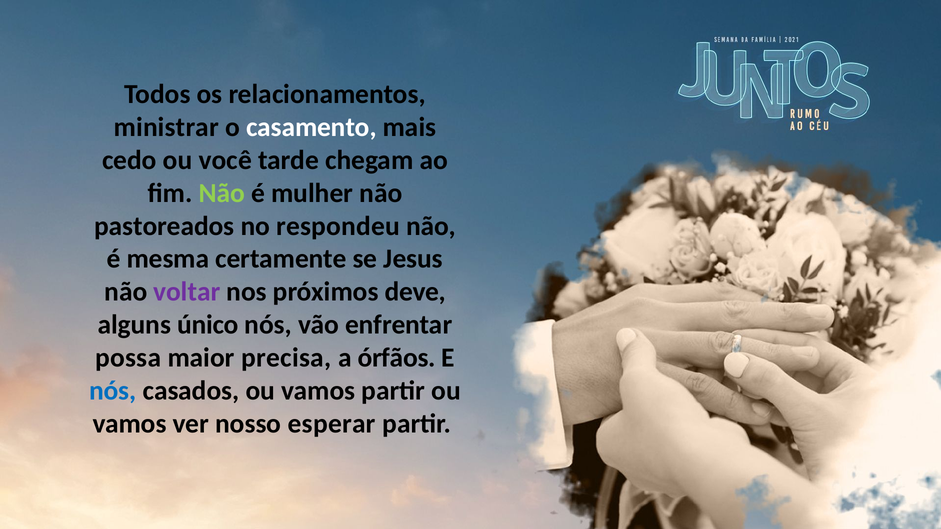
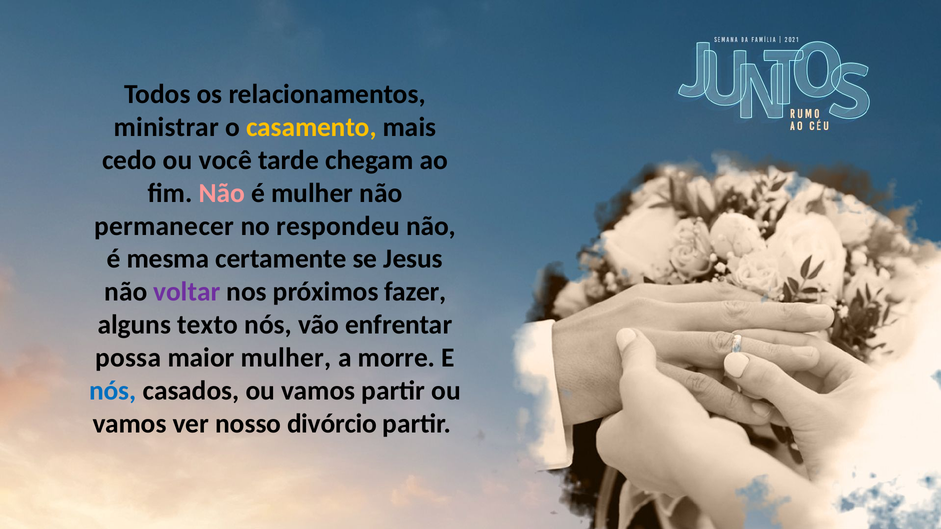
casamento colour: white -> yellow
Não at (222, 193) colour: light green -> pink
pastoreados: pastoreados -> permanecer
deve: deve -> fazer
único: único -> texto
maior precisa: precisa -> mulher
órfãos: órfãos -> morre
esperar: esperar -> divórcio
